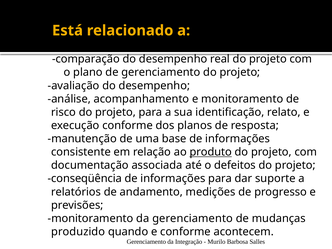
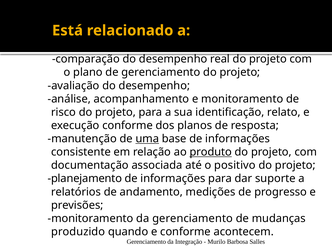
uma underline: none -> present
defeitos: defeitos -> positivo
conseqüência: conseqüência -> planejamento
